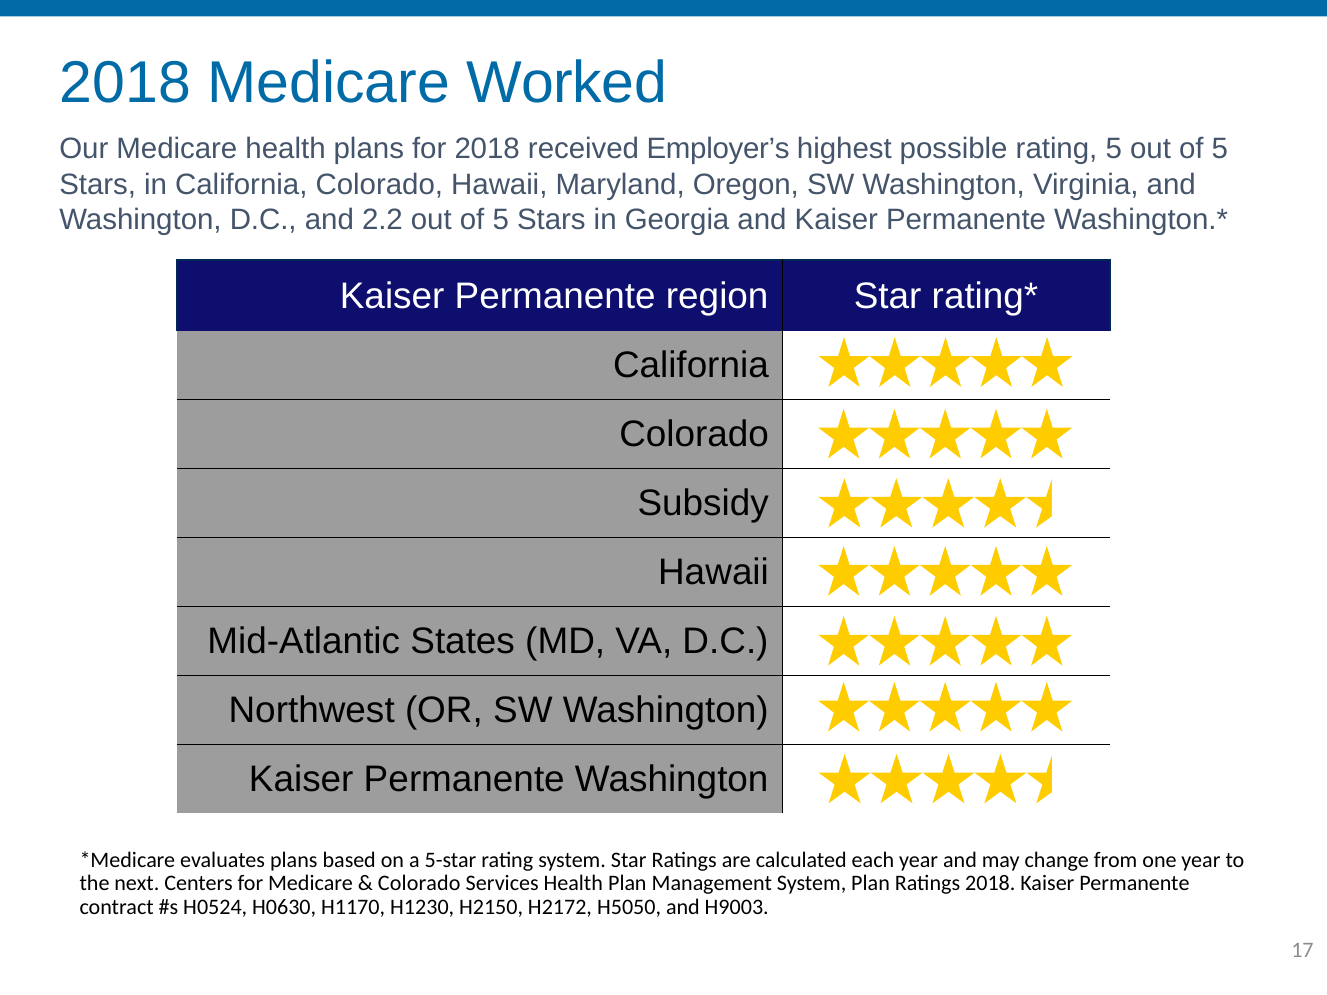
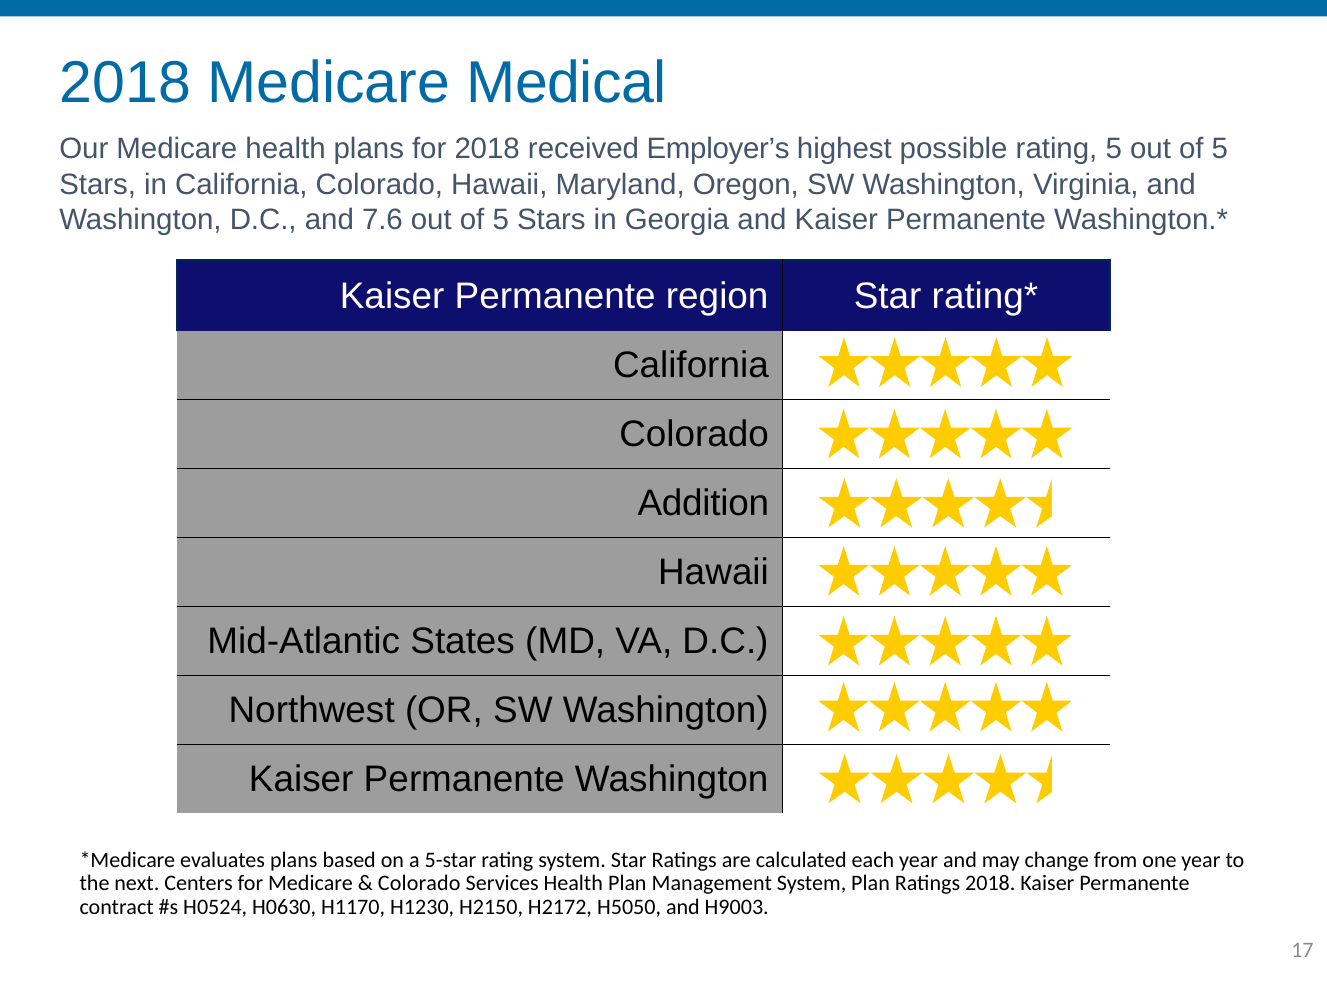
Worked: Worked -> Medical
2.2: 2.2 -> 7.6
Subsidy: Subsidy -> Addition
